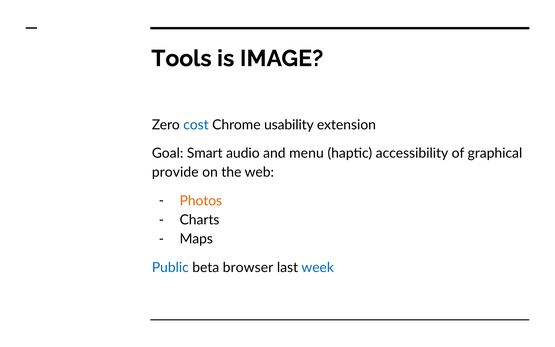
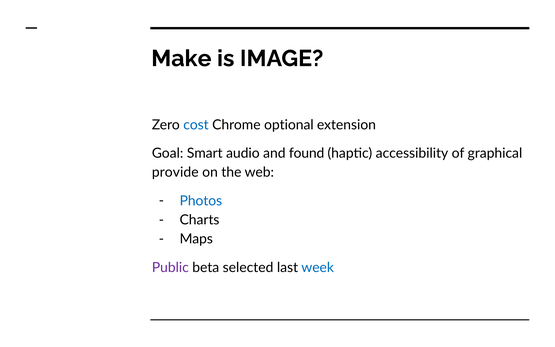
Tools: Tools -> Make
usability: usability -> optional
menu: menu -> found
Photos colour: orange -> blue
Public colour: blue -> purple
browser: browser -> selected
